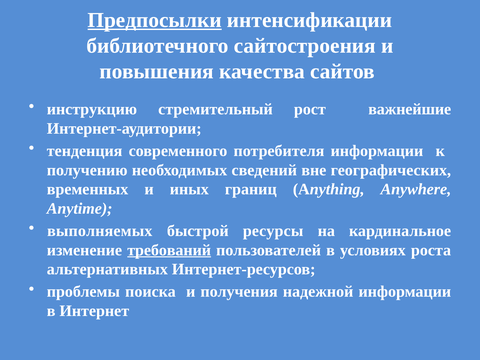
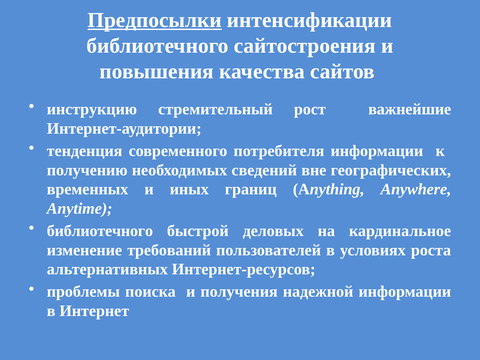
выполняемых at (100, 231): выполняемых -> библиотечного
ресурсы: ресурсы -> деловых
требований underline: present -> none
